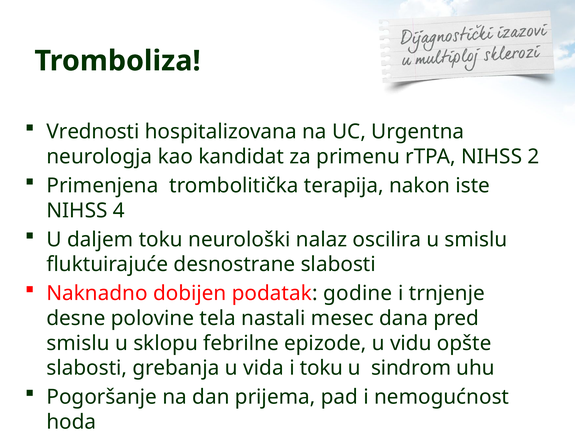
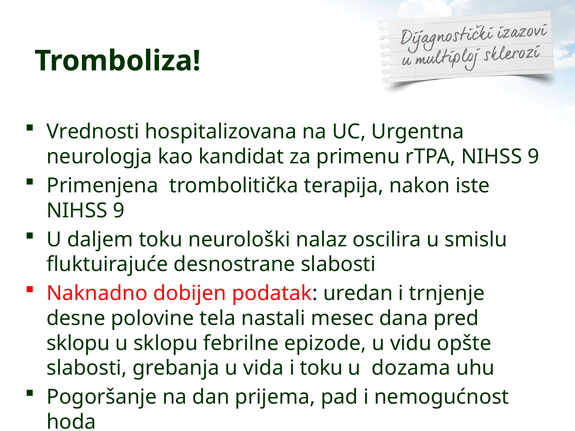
rTPA NIHSS 2: 2 -> 9
4 at (119, 211): 4 -> 9
godine: godine -> uredan
smislu at (78, 343): smislu -> sklopu
sindrom: sindrom -> dozama
